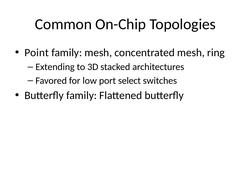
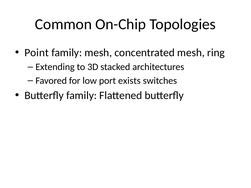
select: select -> exists
